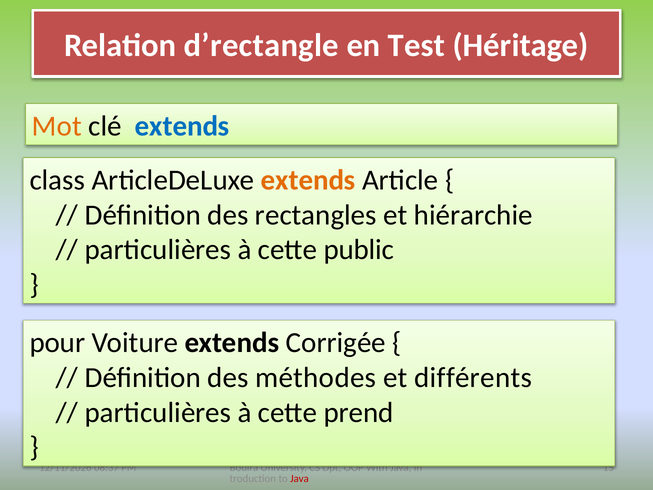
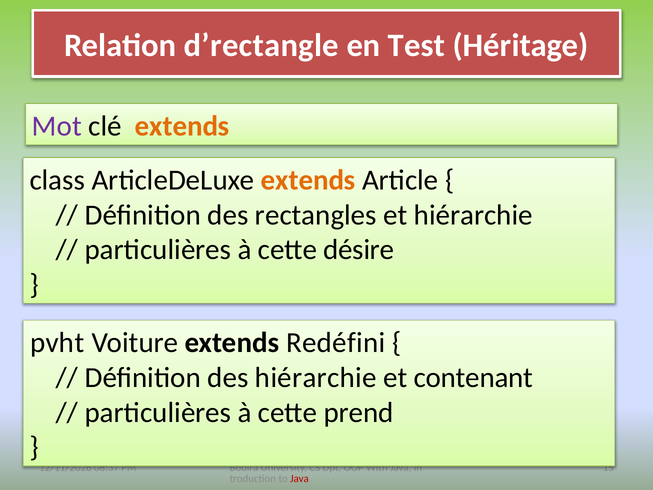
Mot colour: orange -> purple
extends at (182, 126) colour: blue -> orange
public: public -> désire
pour: pour -> pvht
Corrigée: Corrigée -> Redéfini
des méthodes: méthodes -> hiérarchie
différents: différents -> contenant
